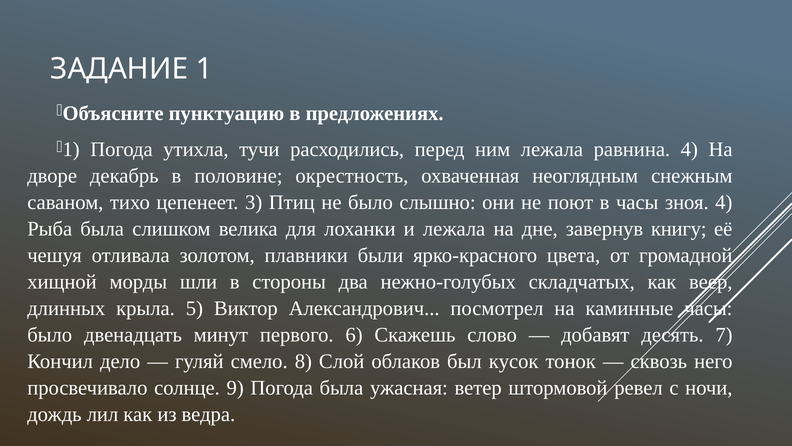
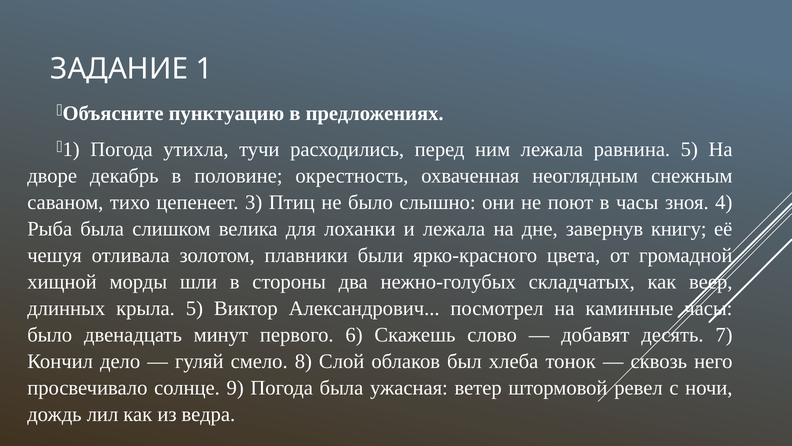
равнина 4: 4 -> 5
кусок: кусок -> хлеба
